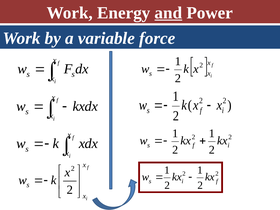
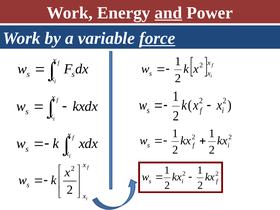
force underline: none -> present
